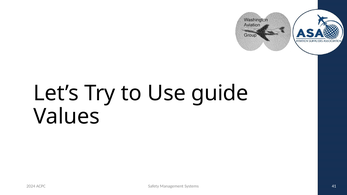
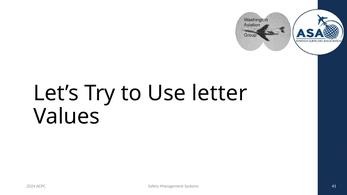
guide: guide -> letter
